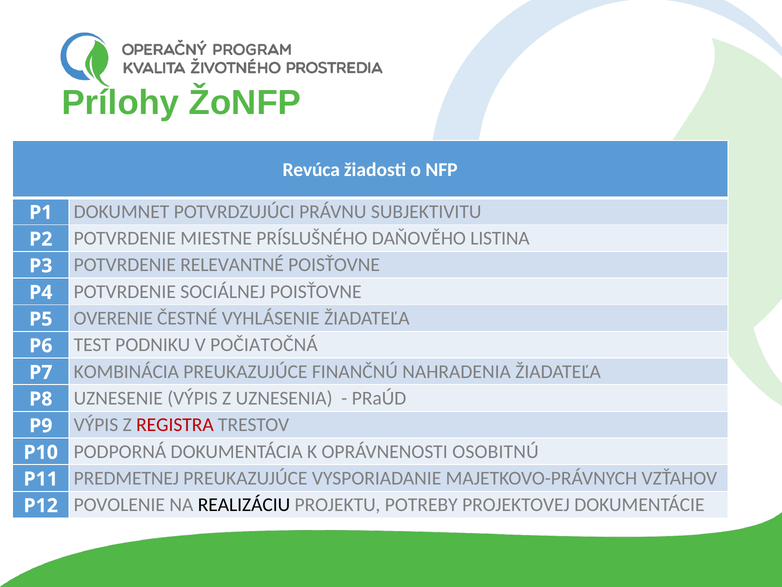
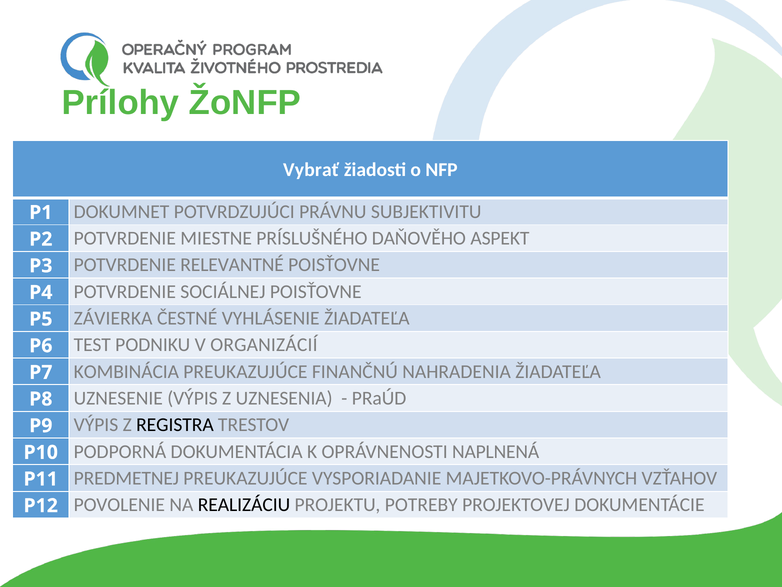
Revúca: Revúca -> Vybrať
LISTINA: LISTINA -> ASPEKT
OVERENIE: OVERENIE -> ZÁVIERKA
POČIATOČNÁ: POČIATOČNÁ -> ORGANIZÁCIÍ
REGISTRA colour: red -> black
OSOBITNÚ: OSOBITNÚ -> NAPLNENÁ
